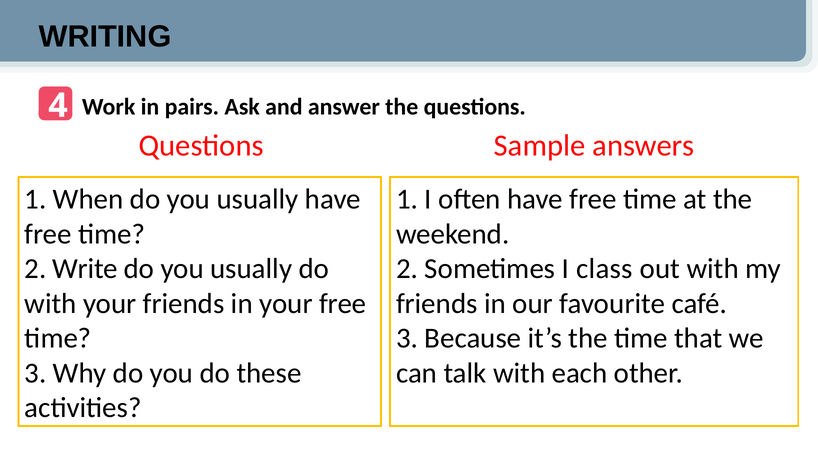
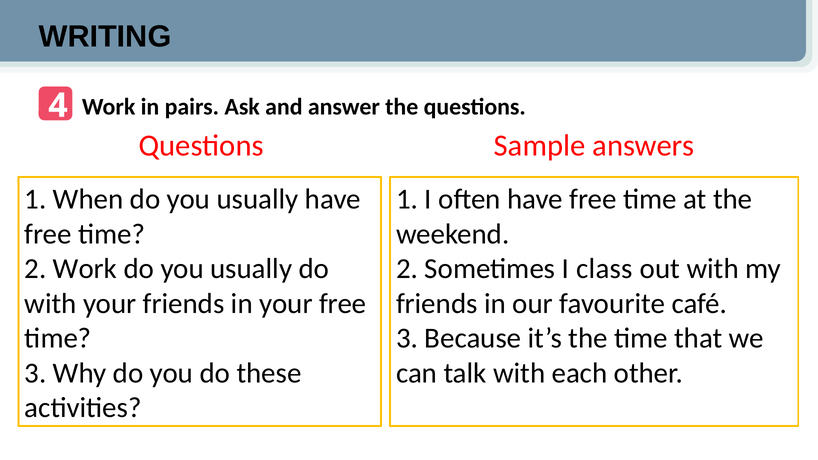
2 Write: Write -> Work
